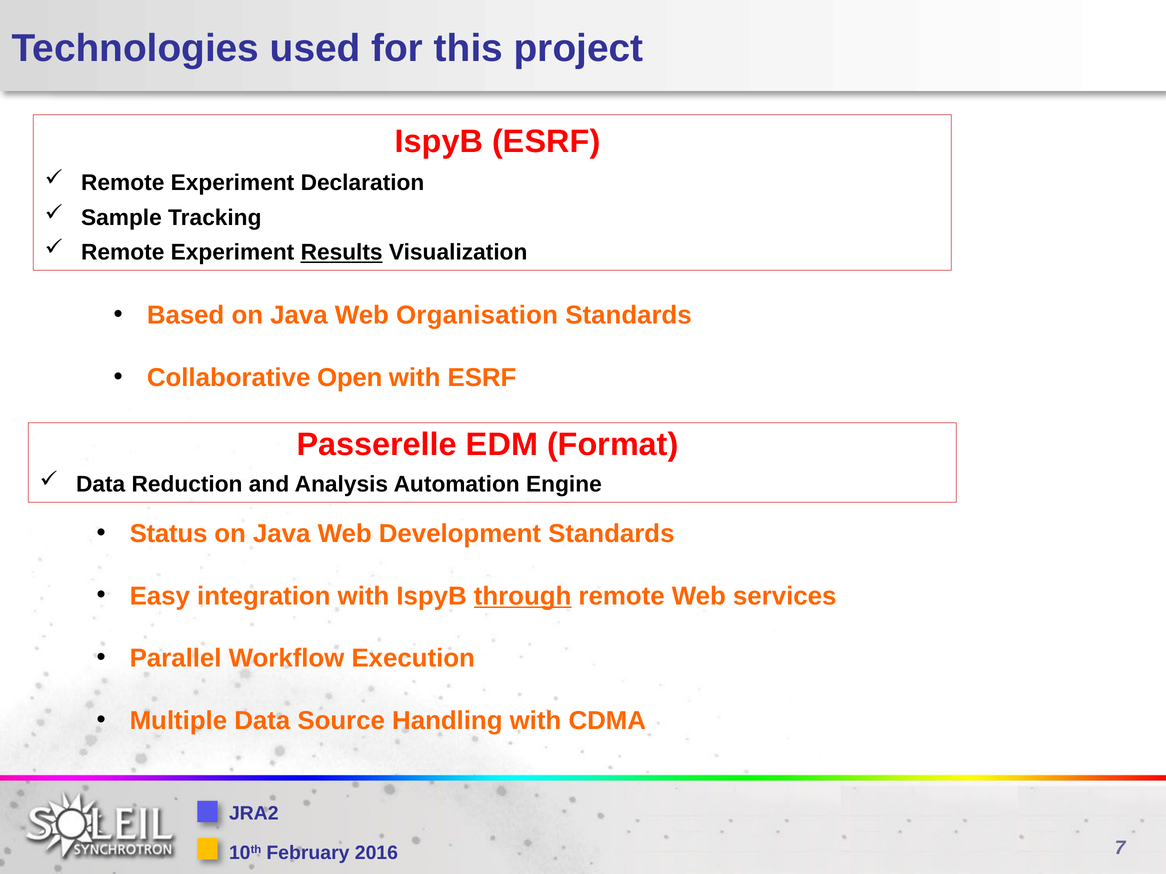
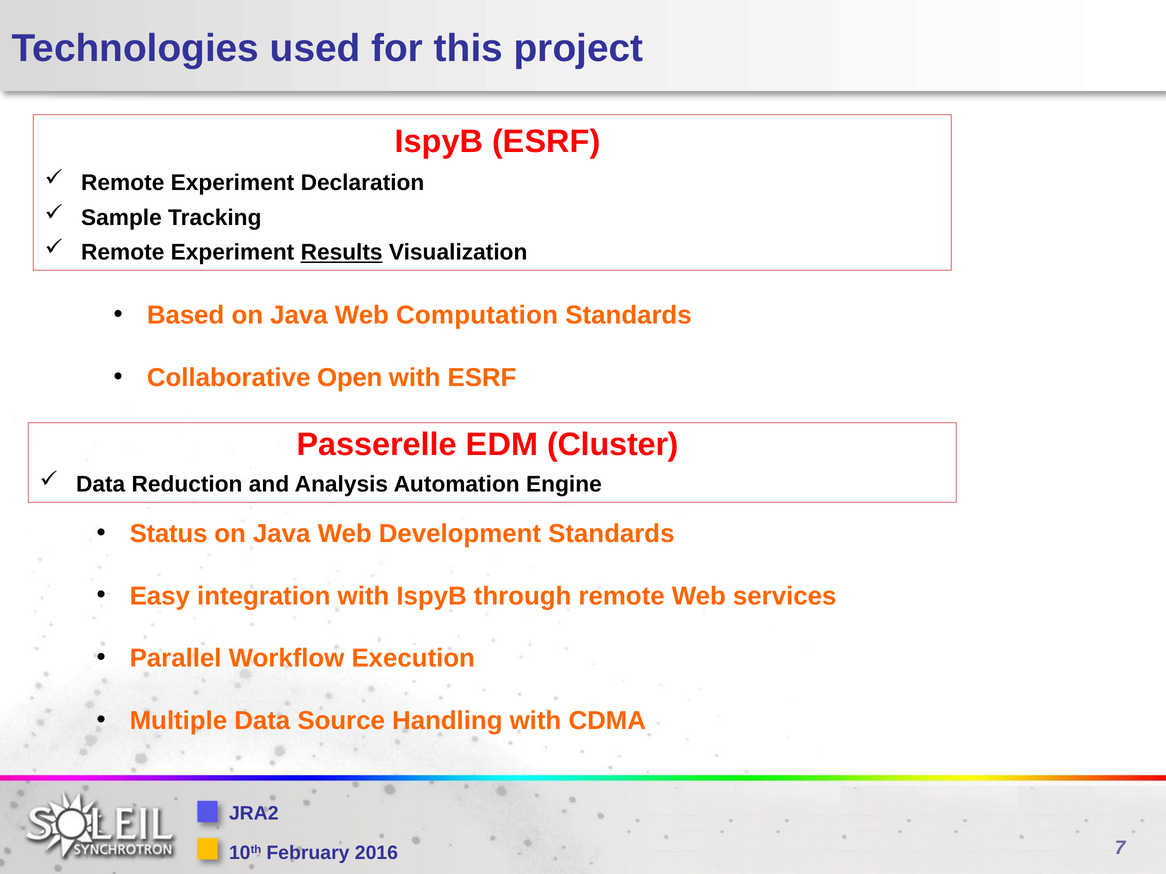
Organisation: Organisation -> Computation
Format: Format -> Cluster
through underline: present -> none
